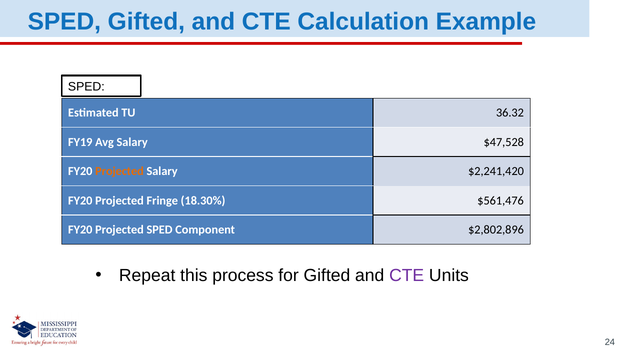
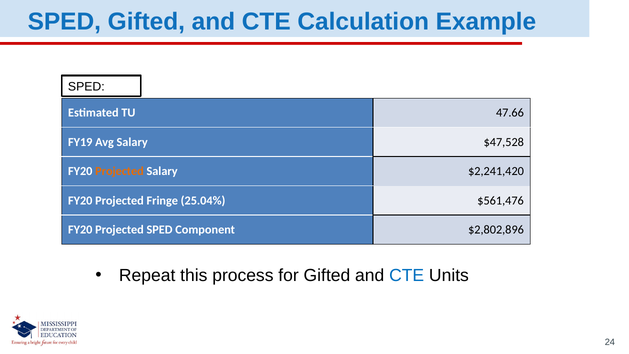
36.32: 36.32 -> 47.66
18.30%: 18.30% -> 25.04%
CTE at (407, 275) colour: purple -> blue
